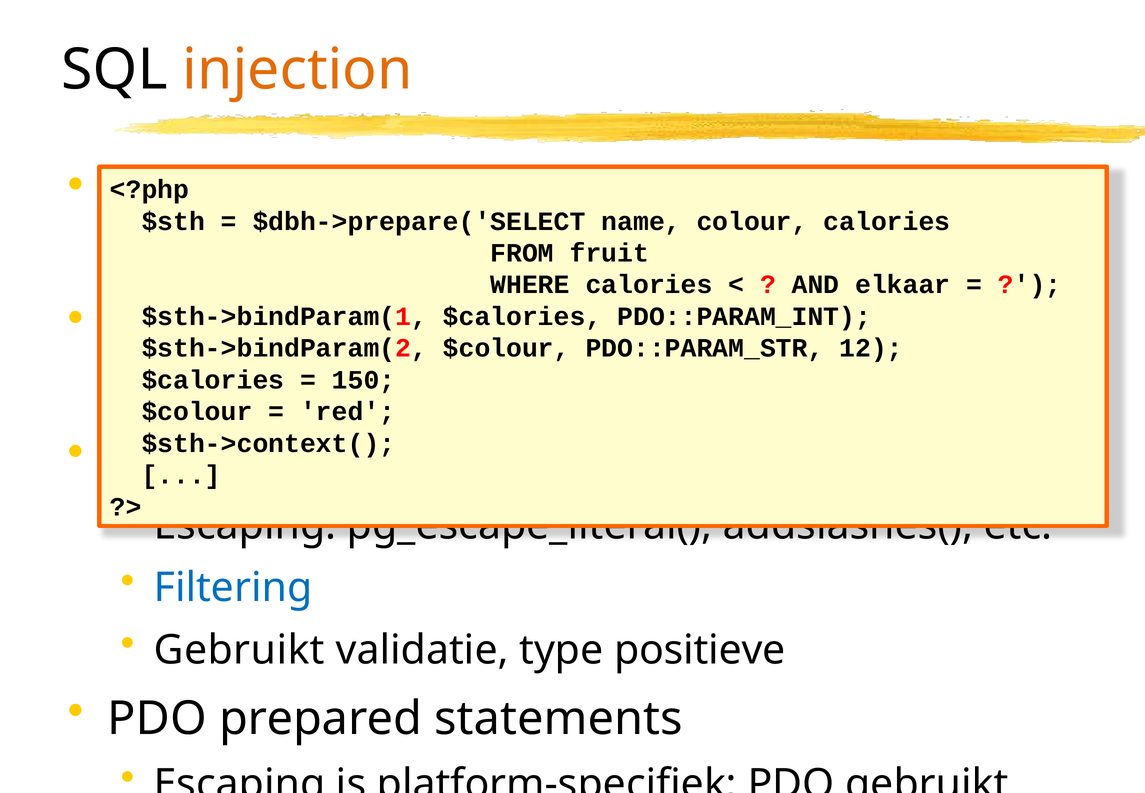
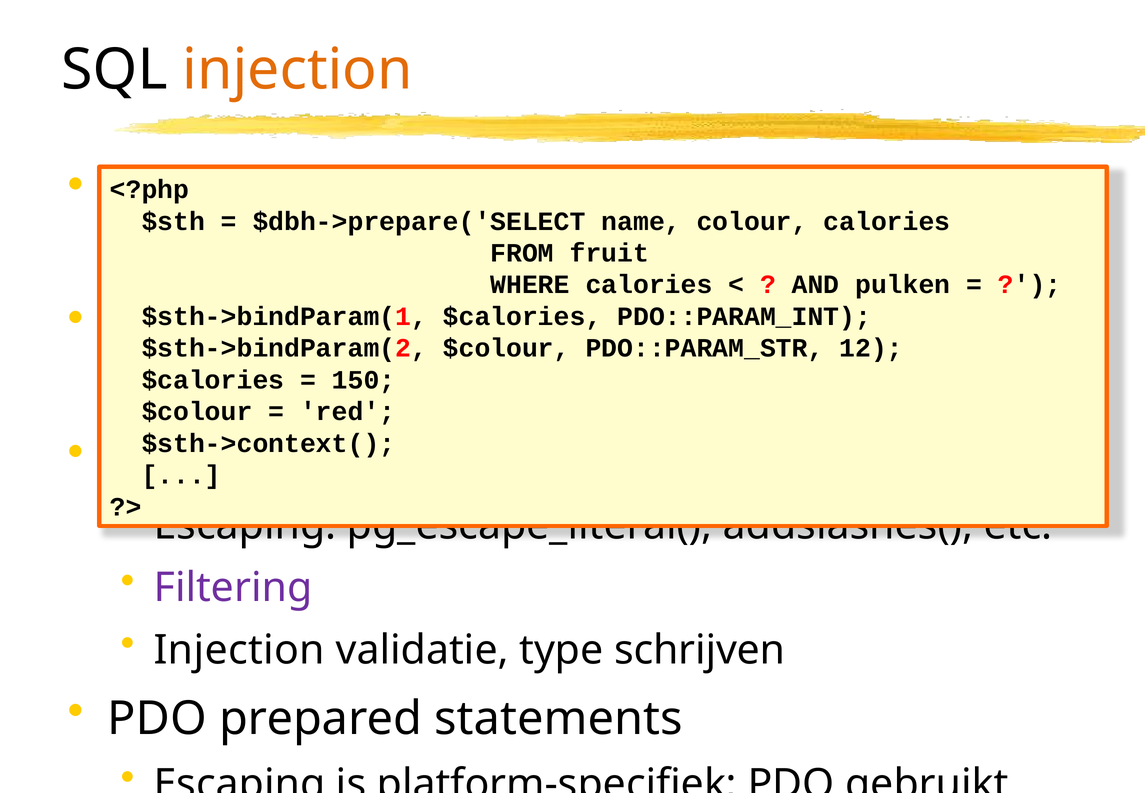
elkaar: elkaar -> pulken
Filtering colour: blue -> purple
Gebruikt at (239, 650): Gebruikt -> Injection
positieve: positieve -> schrijven
